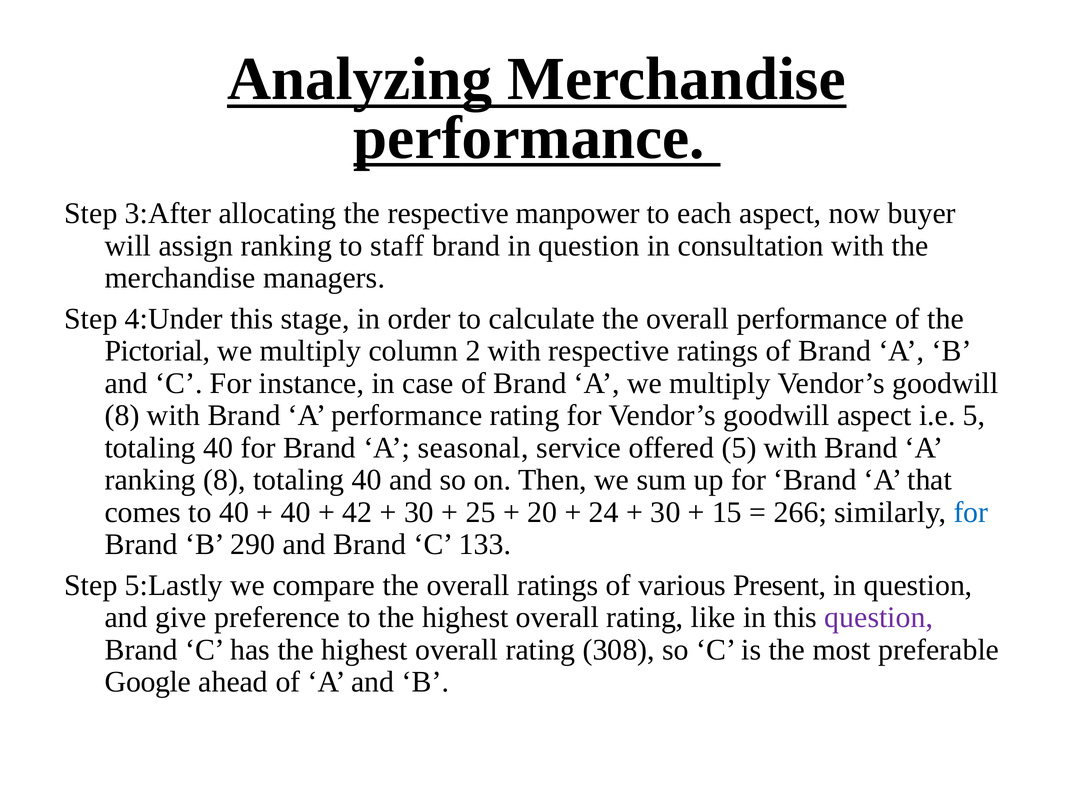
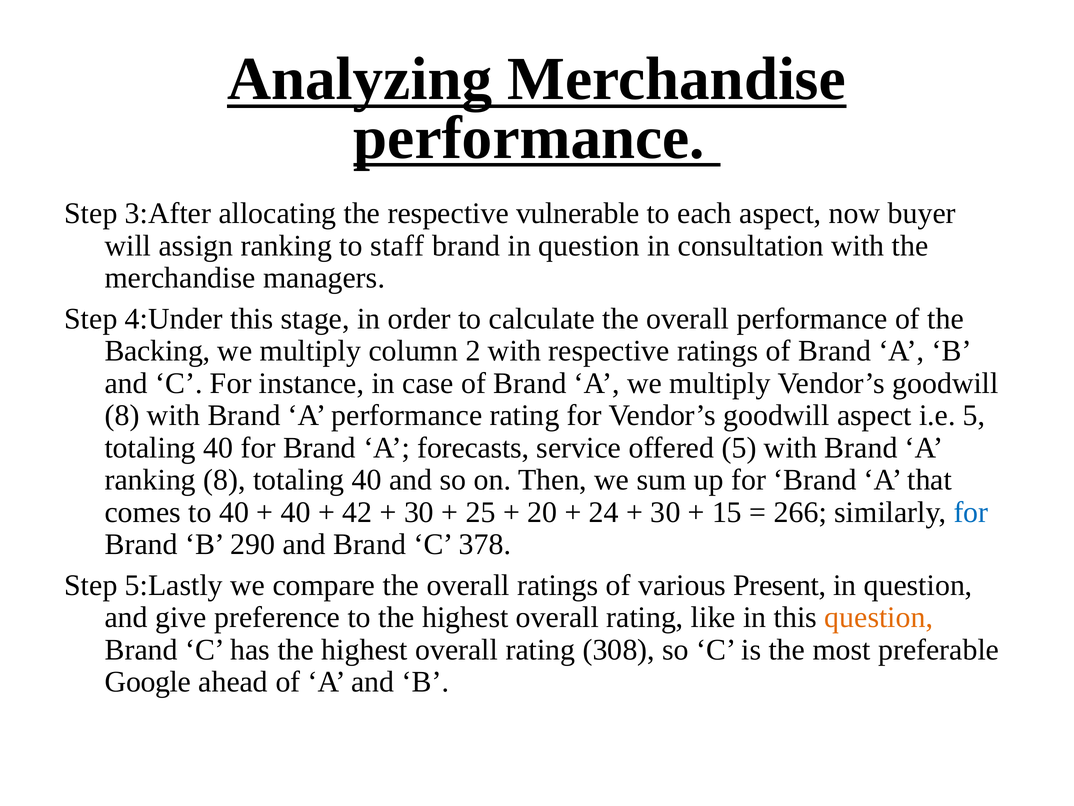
manpower: manpower -> vulnerable
Pictorial: Pictorial -> Backing
seasonal: seasonal -> forecasts
133: 133 -> 378
question at (879, 617) colour: purple -> orange
